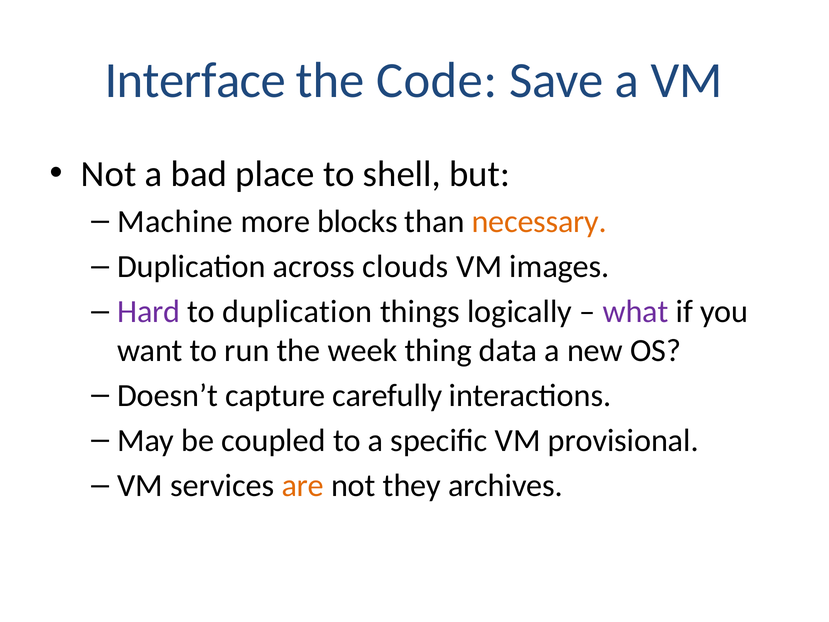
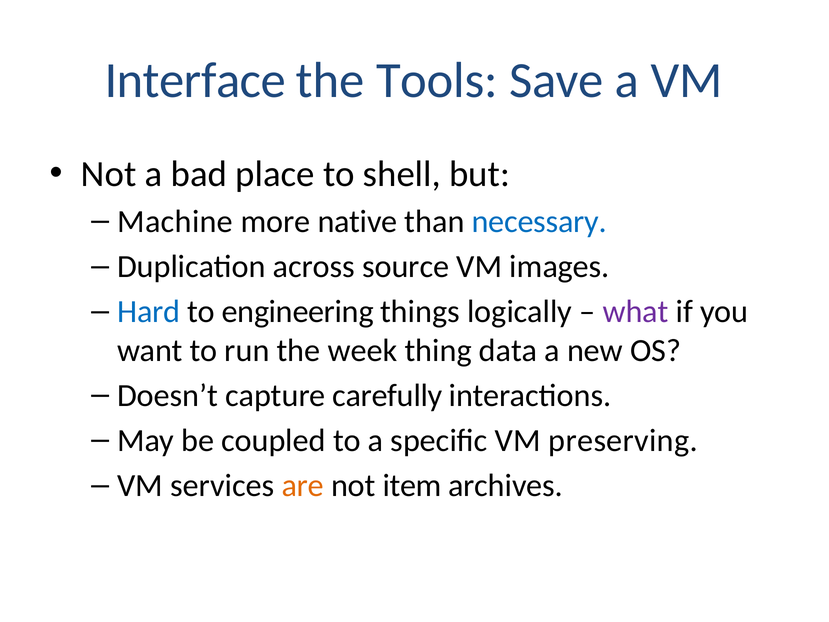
Code: Code -> Tools
blocks: blocks -> native
necessary colour: orange -> blue
clouds: clouds -> source
Hard colour: purple -> blue
to duplication: duplication -> engineering
provisional: provisional -> preserving
they: they -> item
